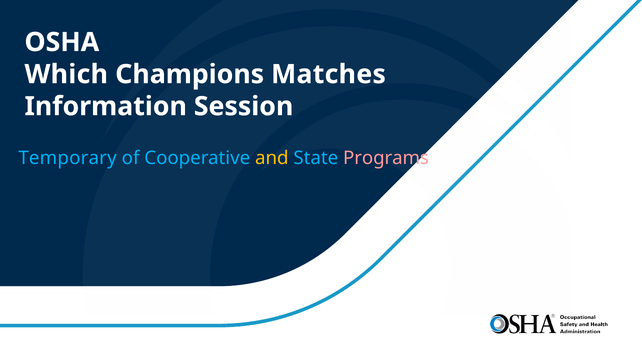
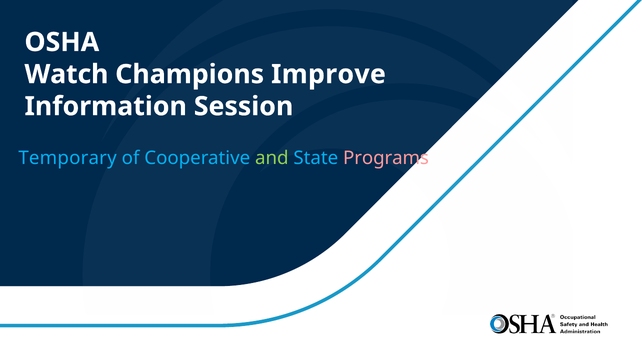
Which: Which -> Watch
Matches: Matches -> Improve
and colour: yellow -> light green
